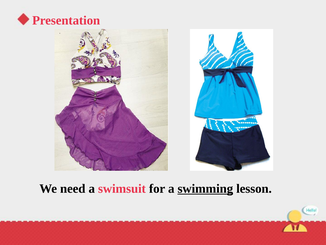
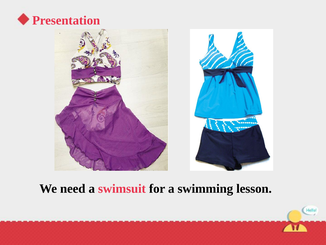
swimming underline: present -> none
